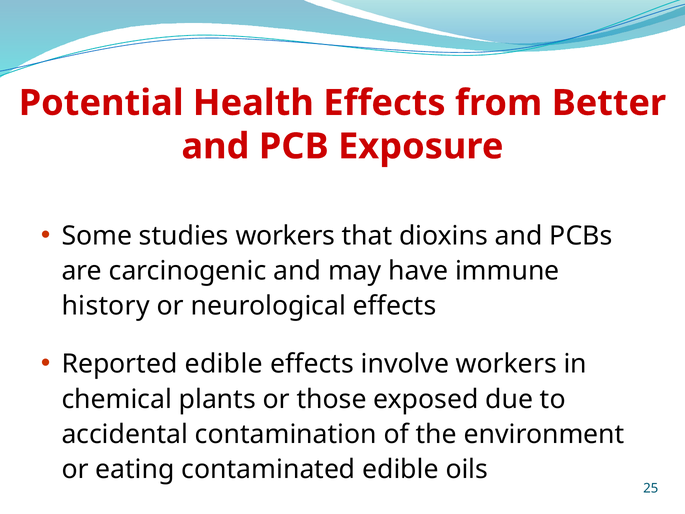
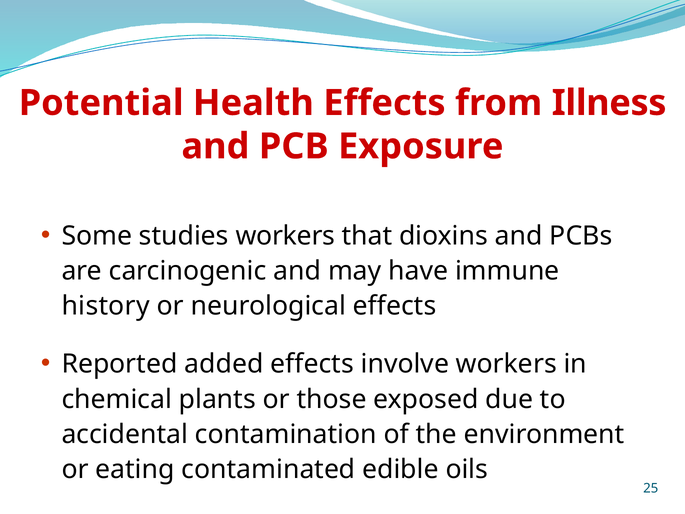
Better: Better -> Illness
Reported edible: edible -> added
